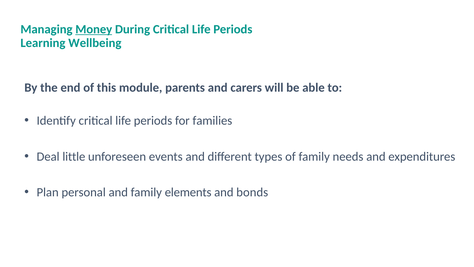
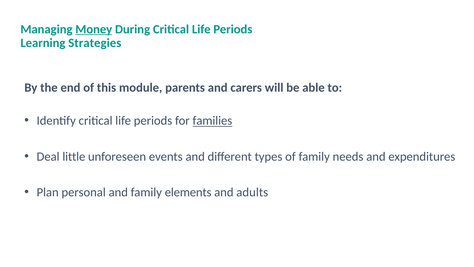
Wellbeing: Wellbeing -> Strategies
families underline: none -> present
bonds: bonds -> adults
